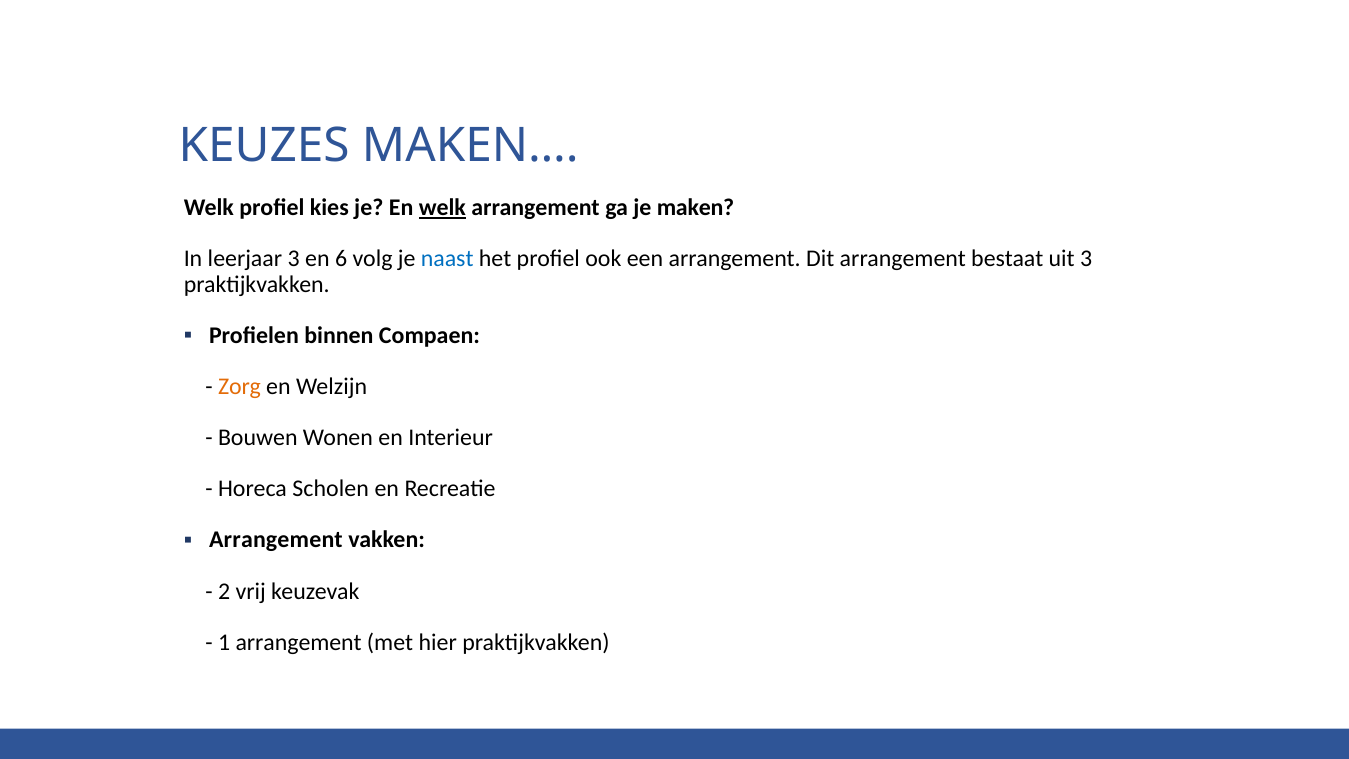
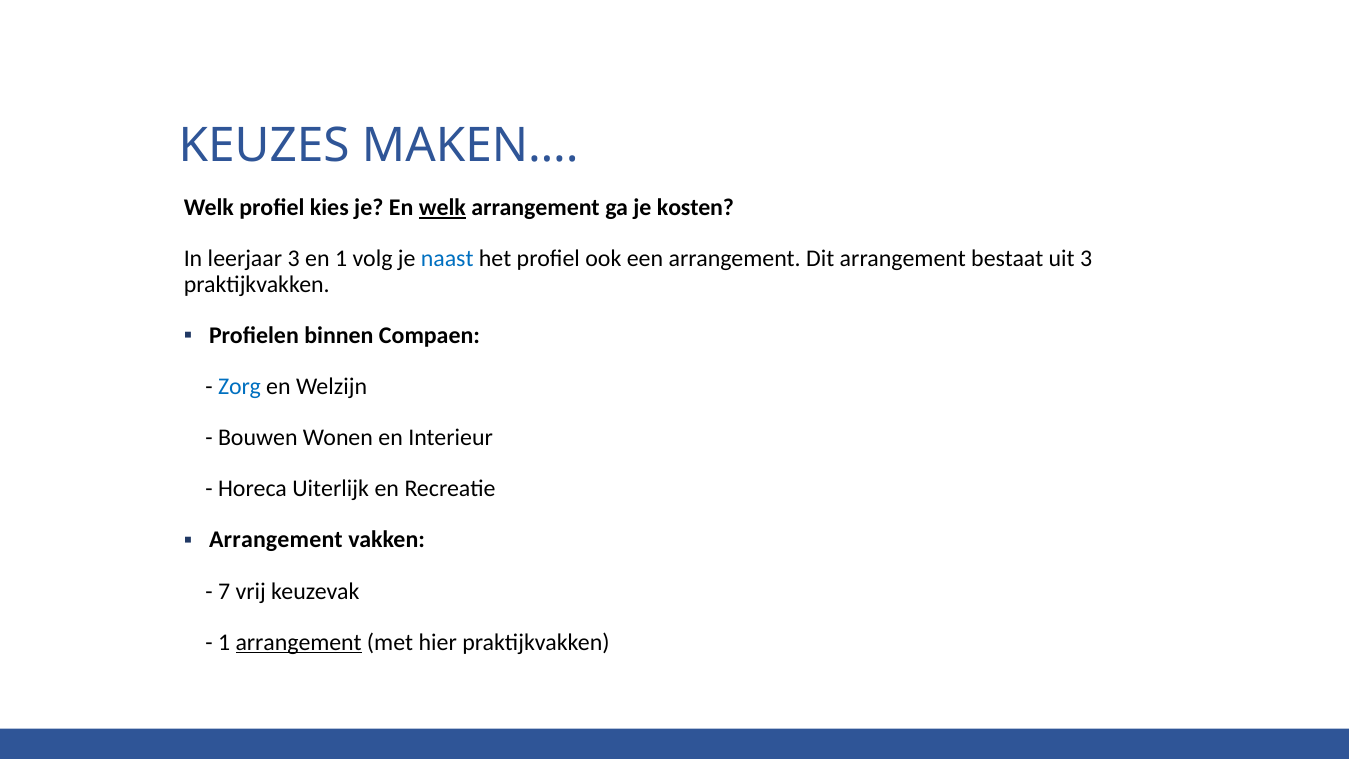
maken: maken -> kosten
en 6: 6 -> 1
Zorg colour: orange -> blue
Scholen: Scholen -> Uiterlijk
2: 2 -> 7
arrangement at (299, 642) underline: none -> present
